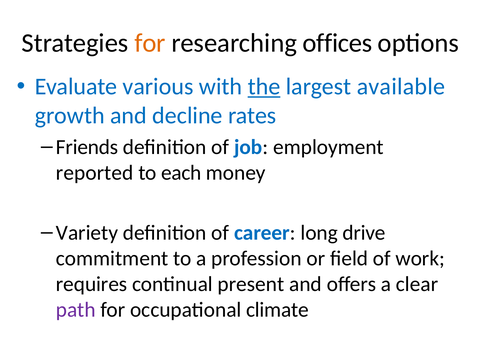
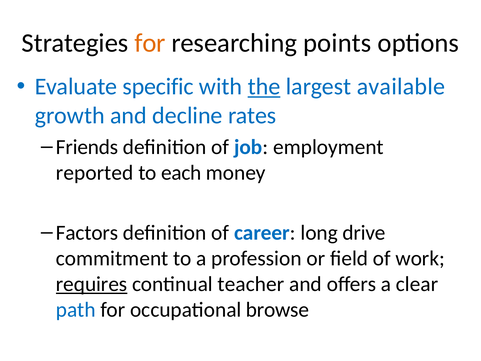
offices: offices -> points
various: various -> specific
Variety: Variety -> Factors
requires underline: none -> present
present: present -> teacher
path colour: purple -> blue
climate: climate -> browse
